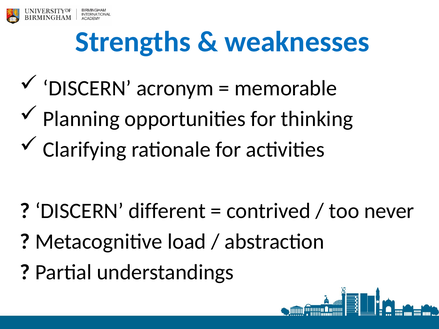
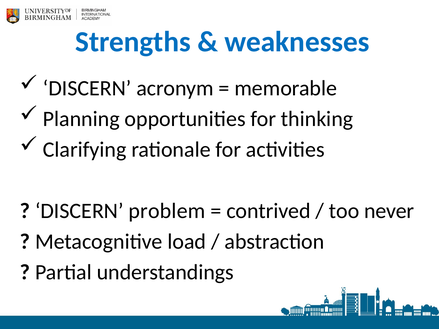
different: different -> problem
